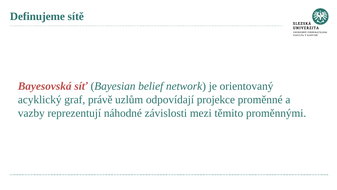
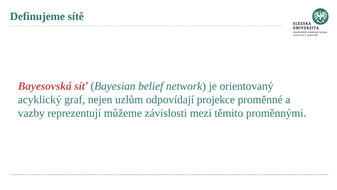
právě: právě -> nejen
náhodné: náhodné -> můžeme
